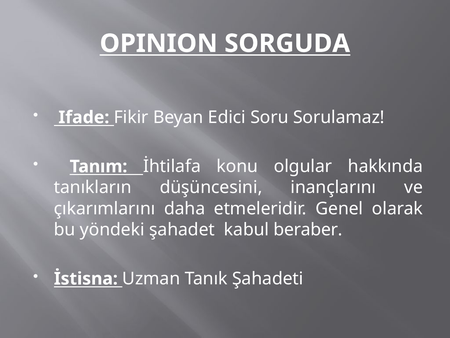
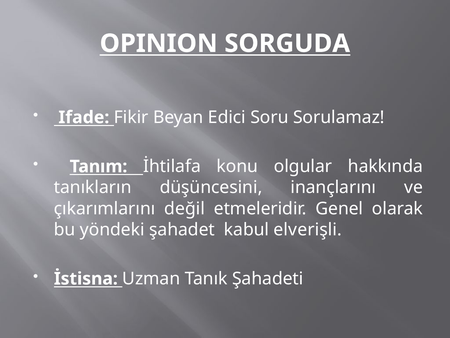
daha: daha -> değil
beraber: beraber -> elverişli
